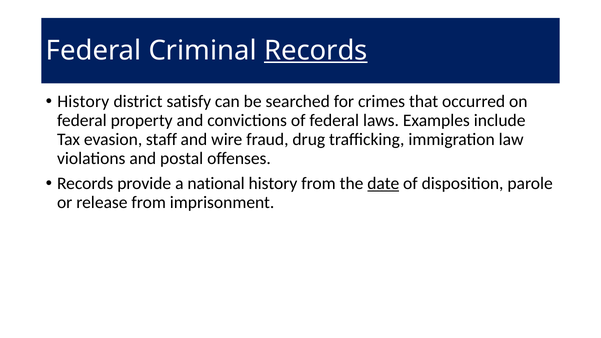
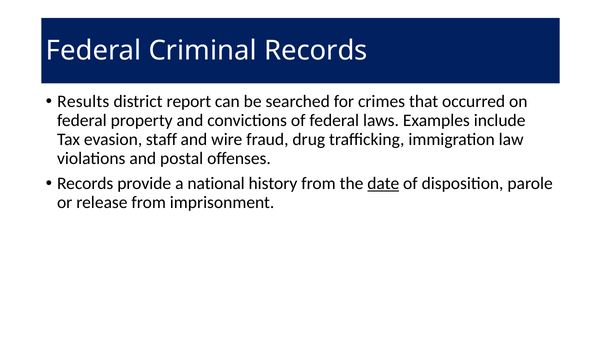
Records at (316, 50) underline: present -> none
History at (83, 102): History -> Results
satisfy: satisfy -> report
